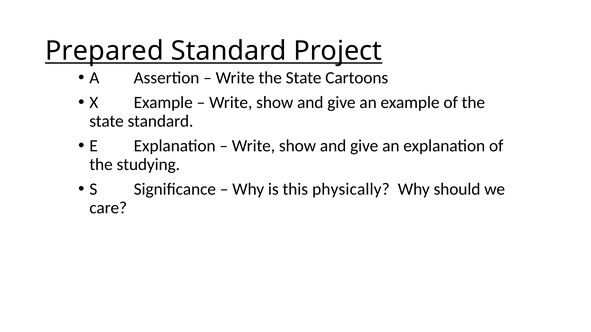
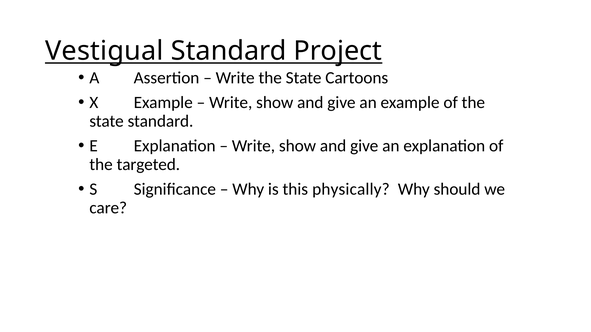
Prepared: Prepared -> Vestigual
studying: studying -> targeted
